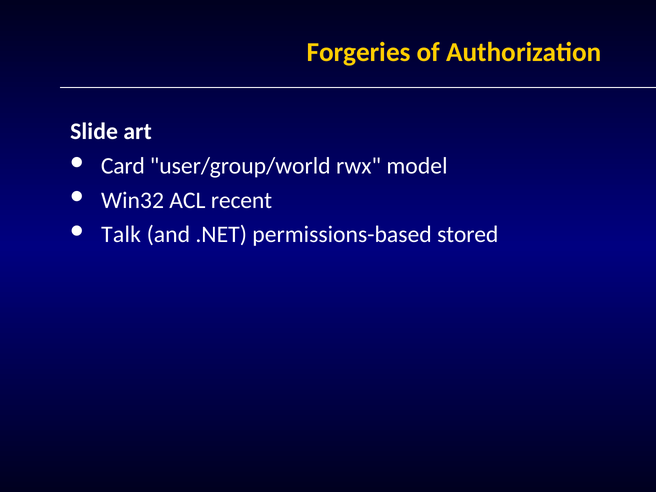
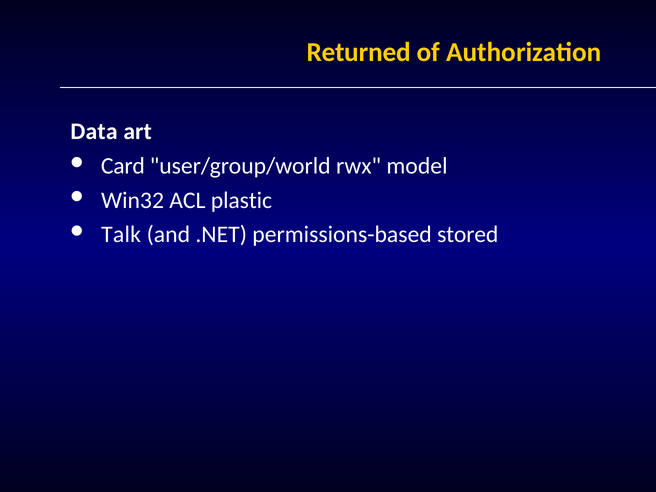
Forgeries: Forgeries -> Returned
Slide: Slide -> Data
recent: recent -> plastic
